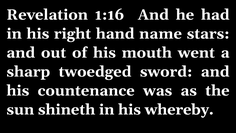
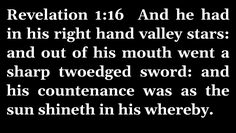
name: name -> valley
